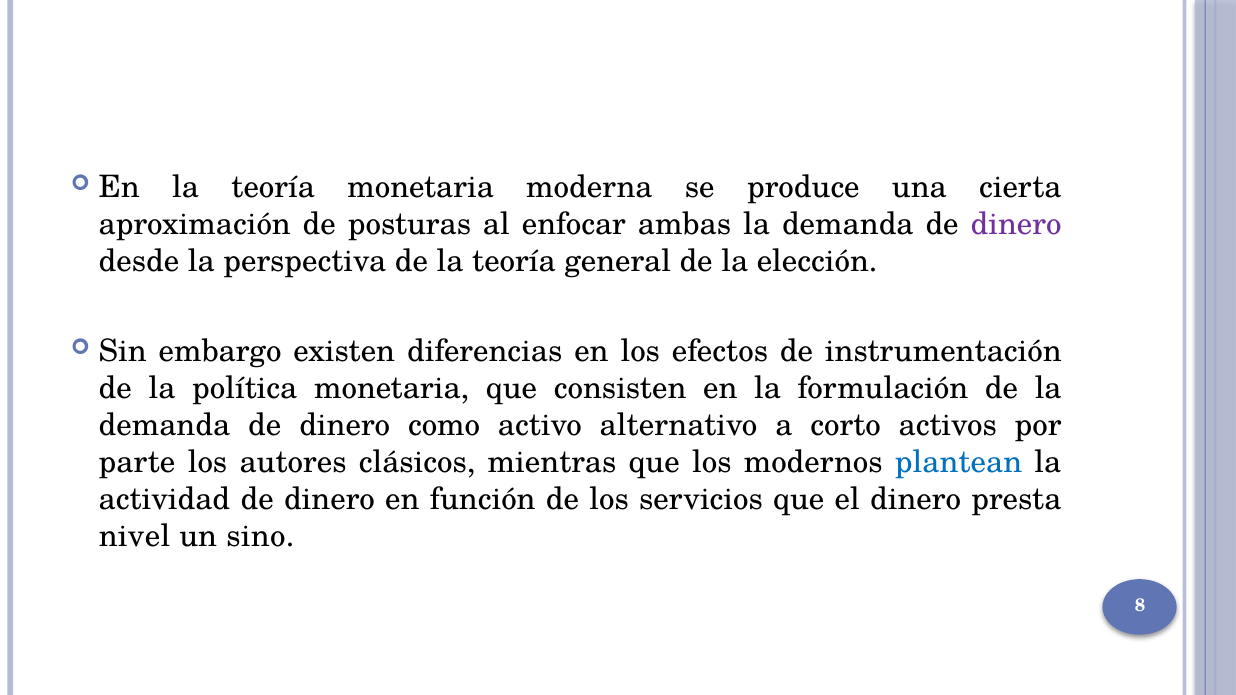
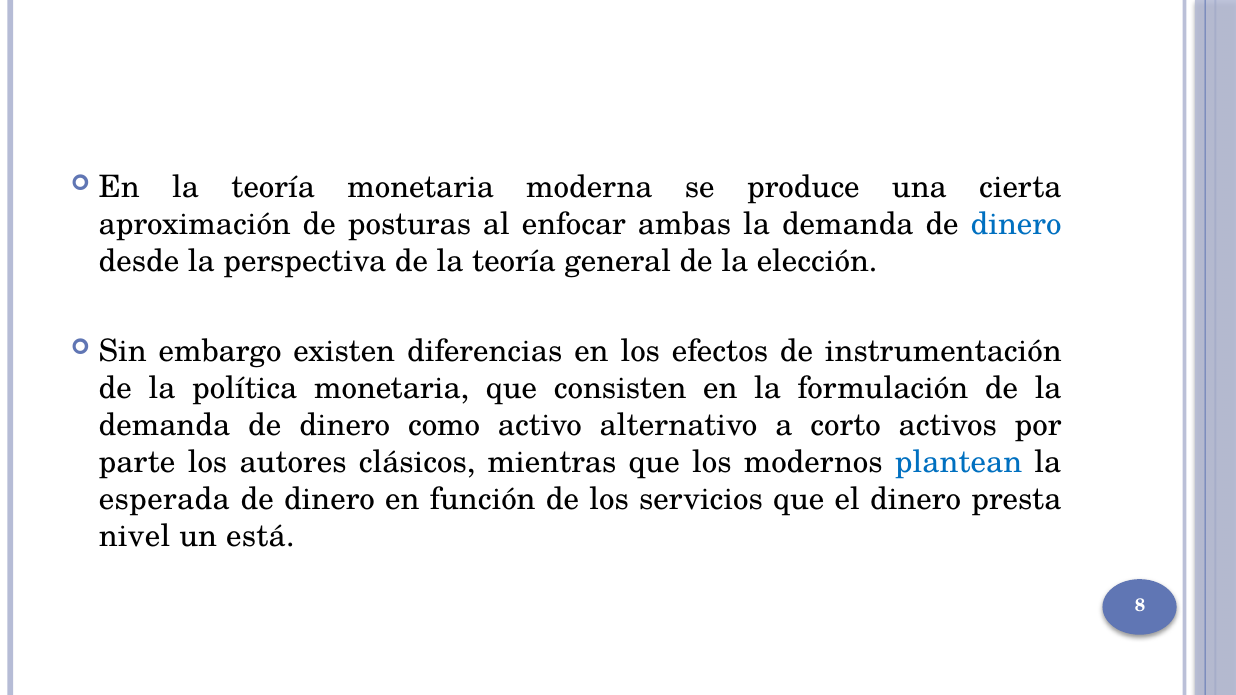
dinero at (1016, 225) colour: purple -> blue
actividad: actividad -> esperada
sino: sino -> está
